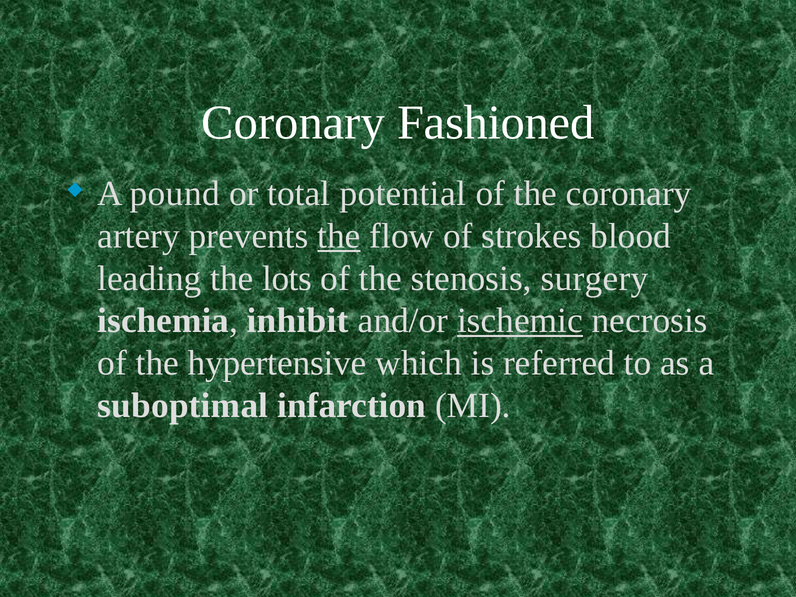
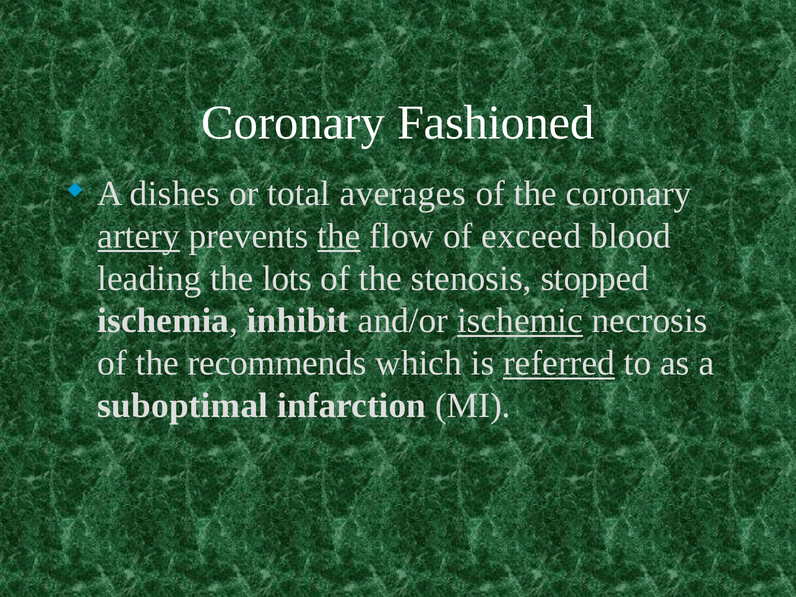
pound: pound -> dishes
potential: potential -> averages
artery underline: none -> present
strokes: strokes -> exceed
surgery: surgery -> stopped
hypertensive: hypertensive -> recommends
referred underline: none -> present
